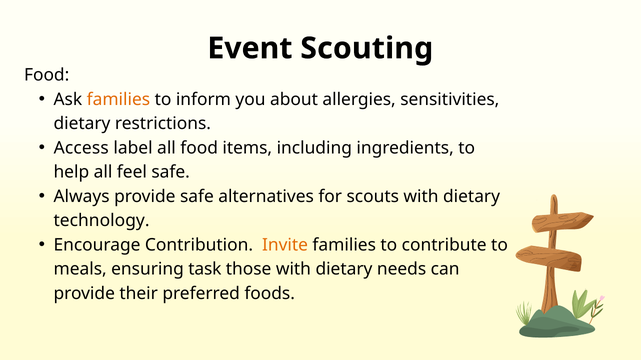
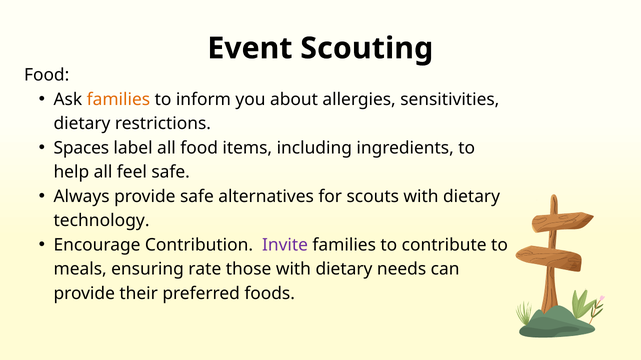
Access: Access -> Spaces
Invite colour: orange -> purple
task: task -> rate
